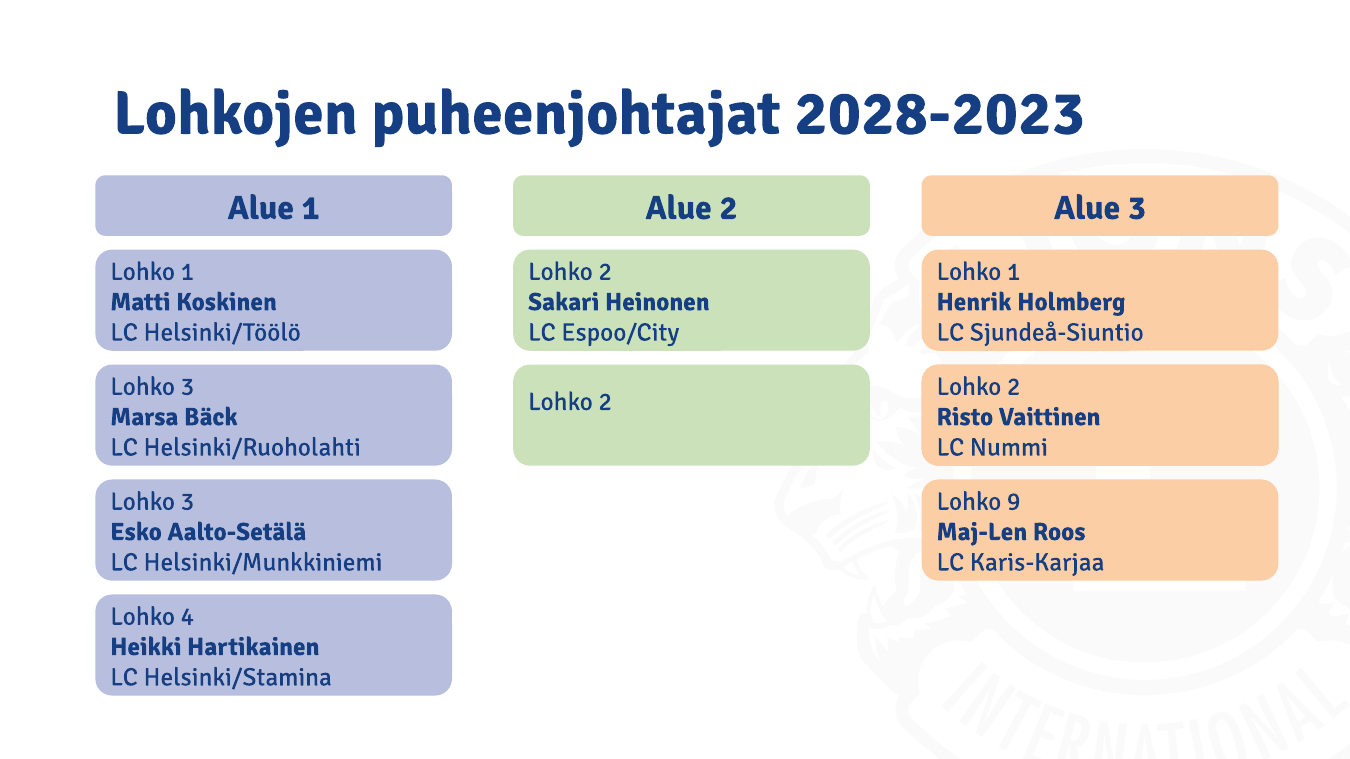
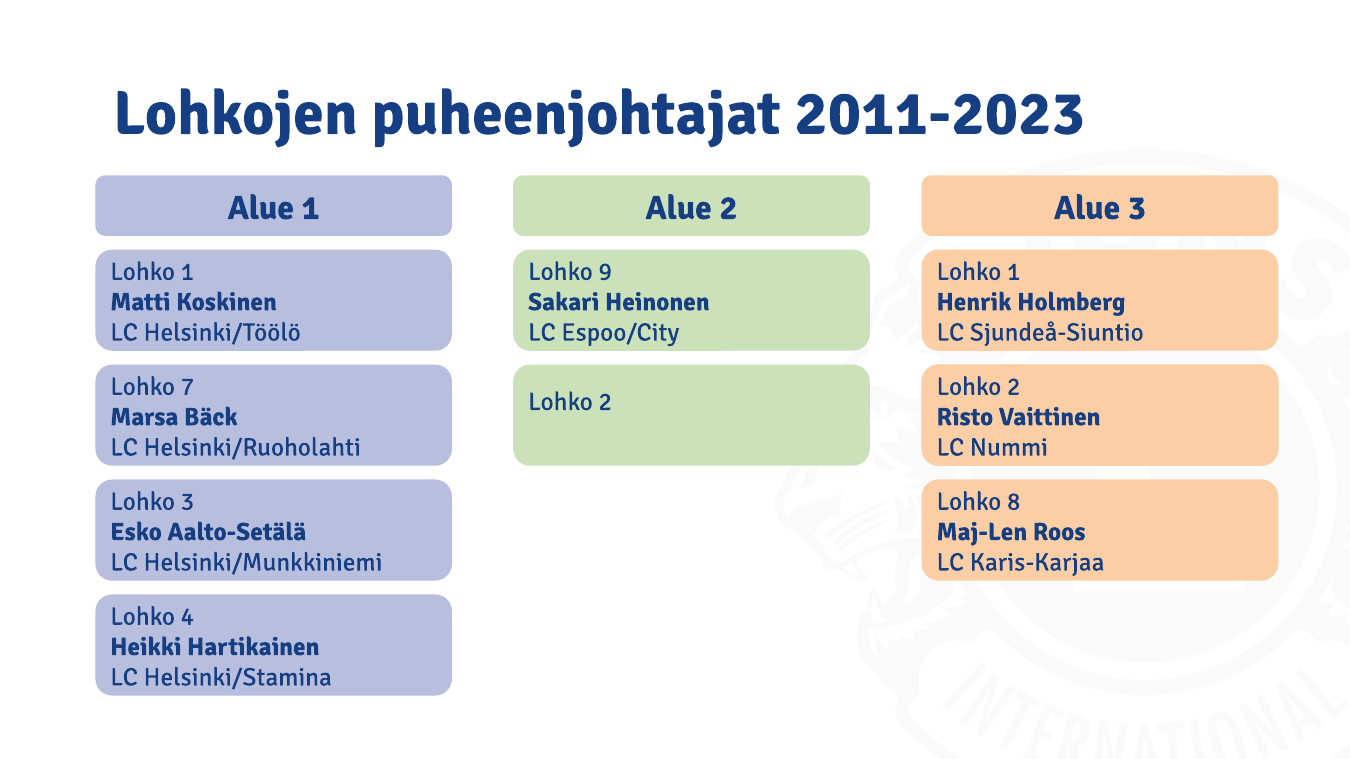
2028-2023: 2028-2023 -> 2011-2023
2 at (605, 272): 2 -> 9
3 at (187, 387): 3 -> 7
9: 9 -> 8
